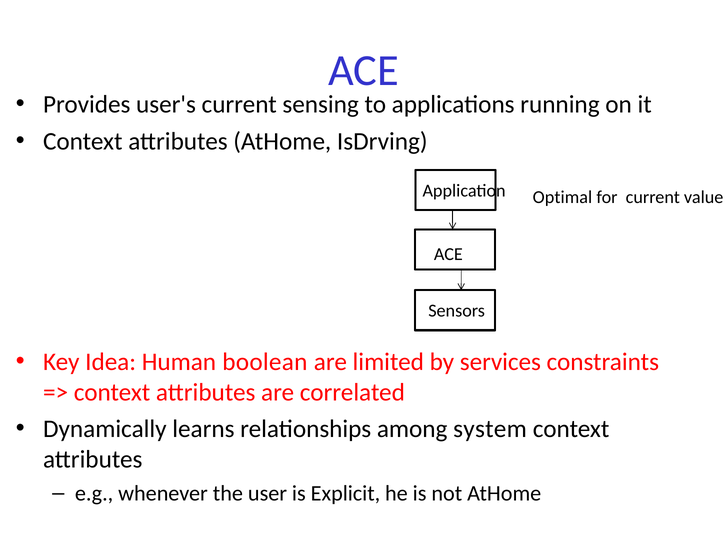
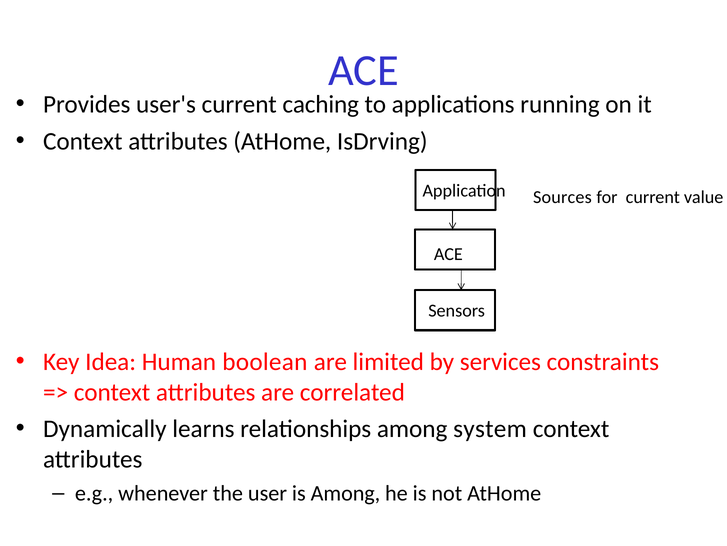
sensing: sensing -> caching
Optimal: Optimal -> Sources
is Explicit: Explicit -> Among
